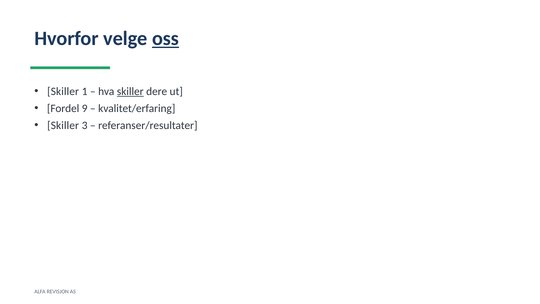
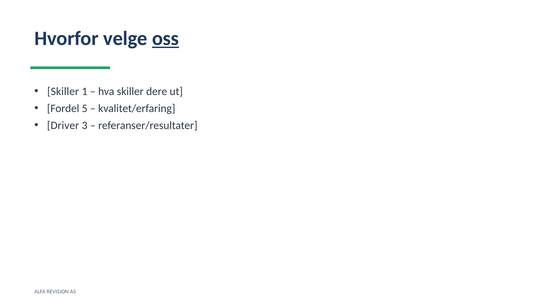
skiller at (130, 91) underline: present -> none
9: 9 -> 5
Skiller at (63, 125): Skiller -> Driver
